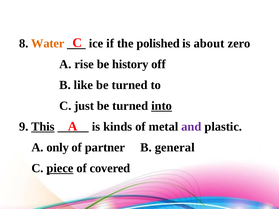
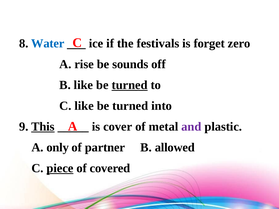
Water colour: orange -> blue
polished: polished -> festivals
about: about -> forget
history: history -> sounds
turned at (130, 85) underline: none -> present
C just: just -> like
into underline: present -> none
kinds: kinds -> cover
general: general -> allowed
